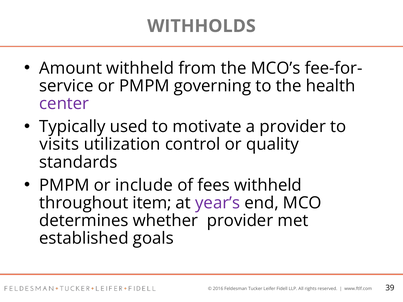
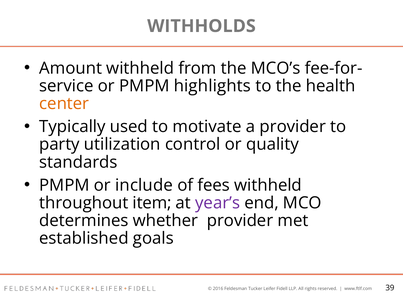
governing: governing -> highlights
center colour: purple -> orange
visits: visits -> party
